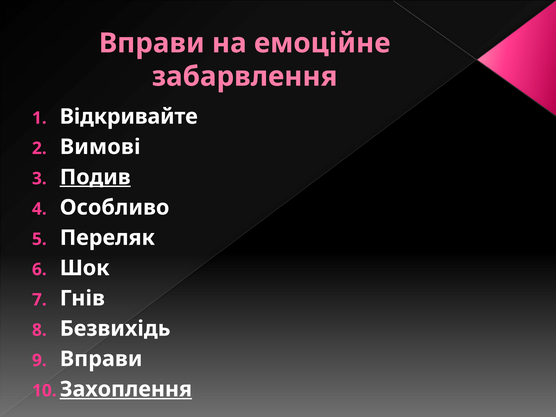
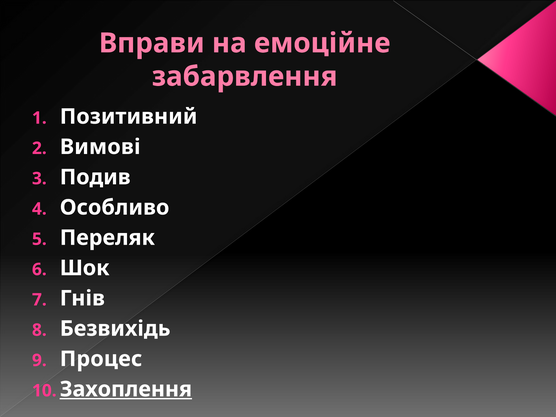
Відкривайте: Відкривайте -> Позитивний
Подив underline: present -> none
Вправи at (101, 359): Вправи -> Процес
